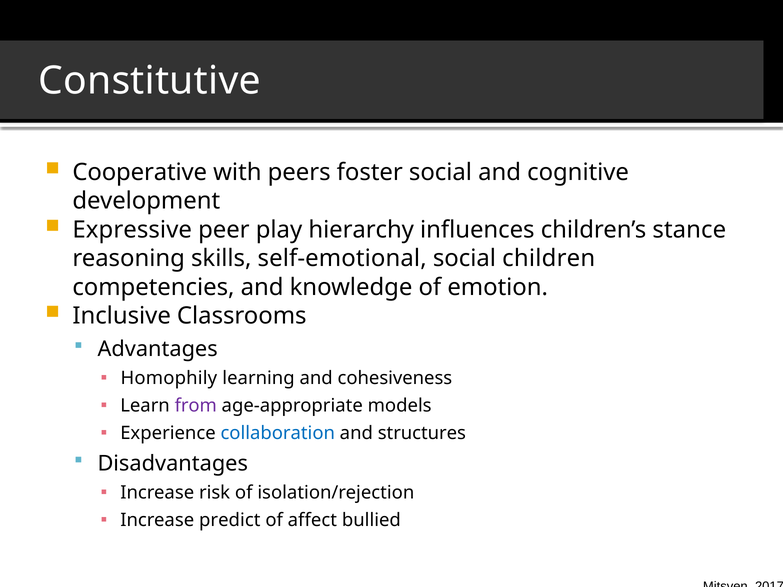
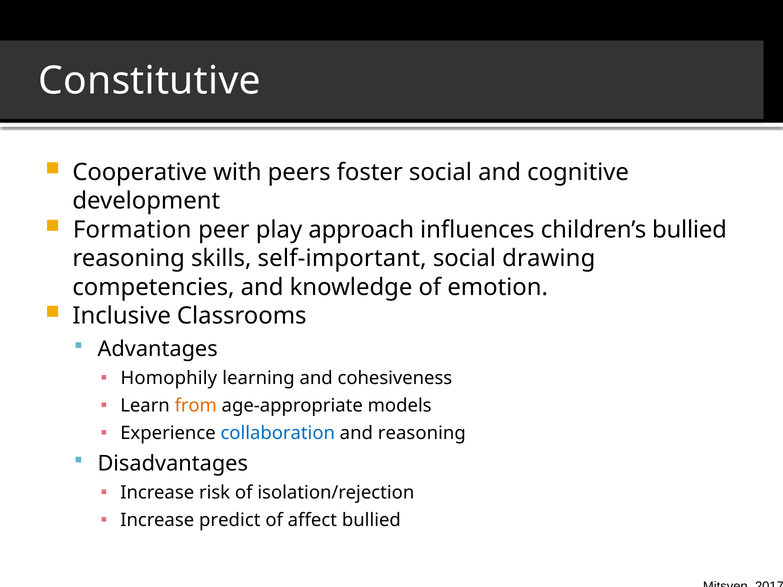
Expressive: Expressive -> Formation
hierarchy: hierarchy -> approach
children’s stance: stance -> bullied
self-emotional: self-emotional -> self-important
children: children -> drawing
from colour: purple -> orange
and structures: structures -> reasoning
